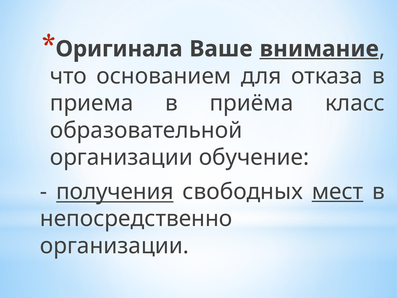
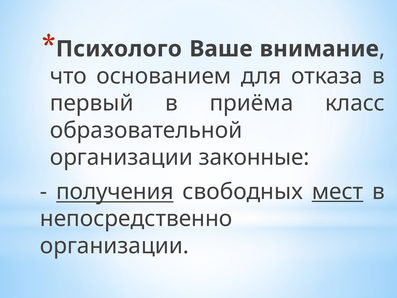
Оригинала: Оригинала -> Психолого
внимание underline: present -> none
приема: приема -> первый
обучение: обучение -> законные
